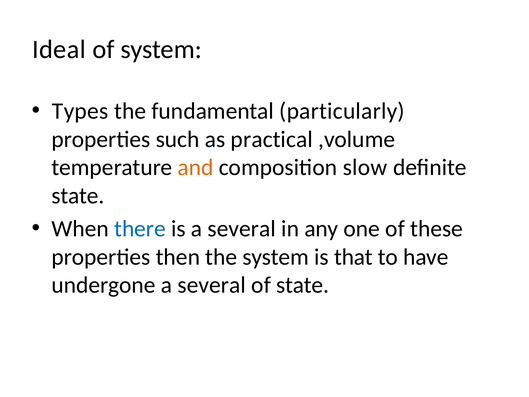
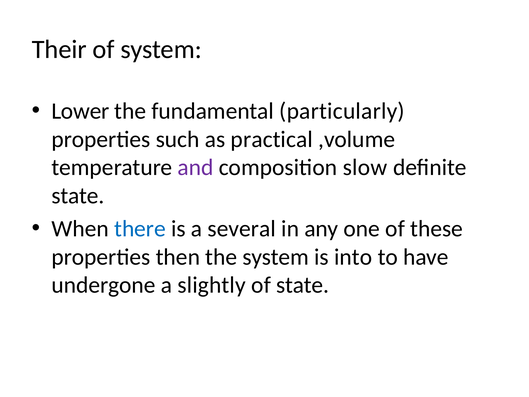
Ideal: Ideal -> Their
Types: Types -> Lower
and colour: orange -> purple
that: that -> into
undergone a several: several -> slightly
